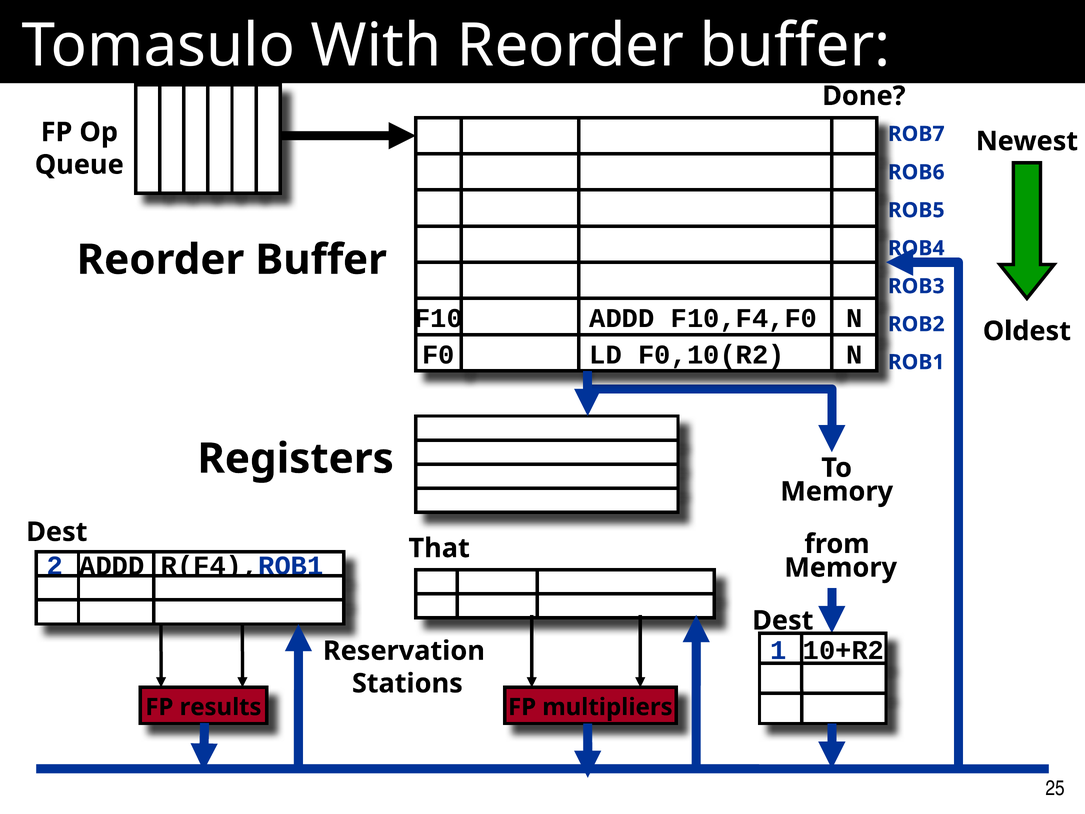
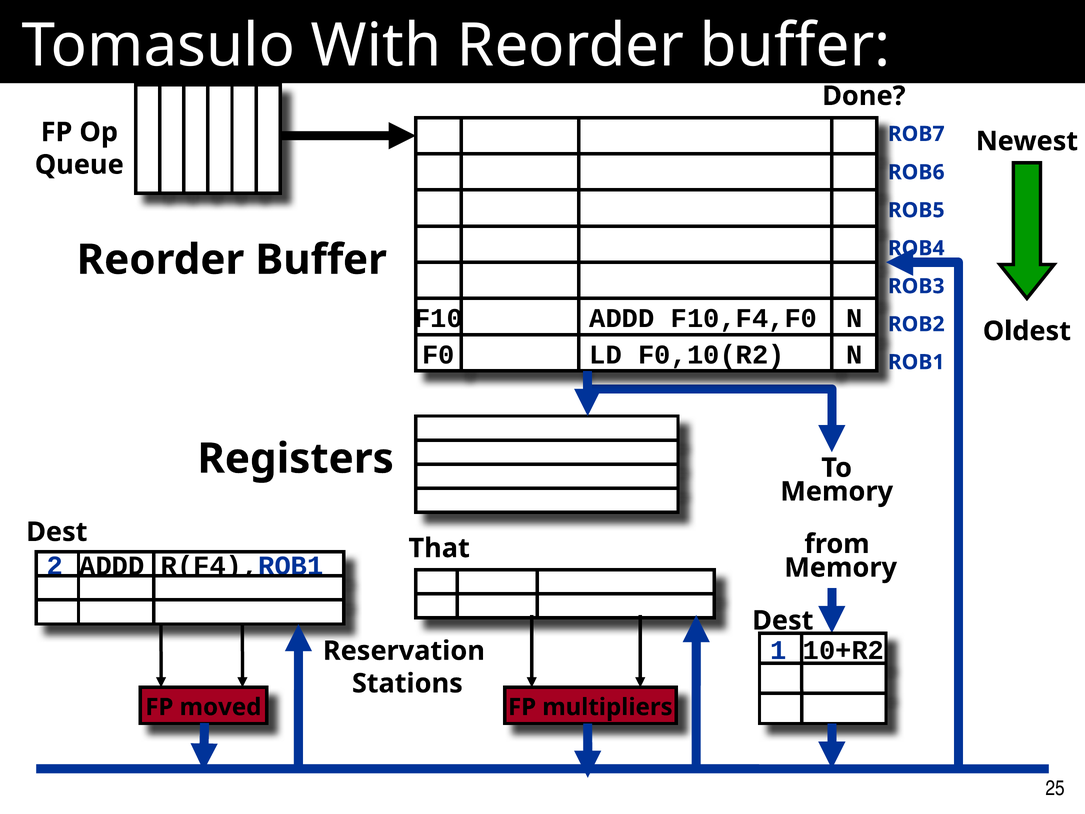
results: results -> moved
